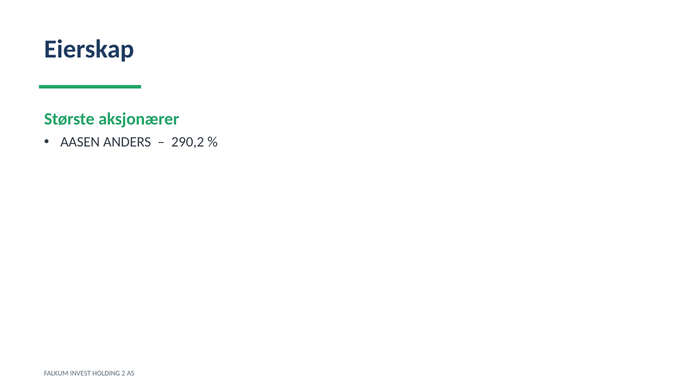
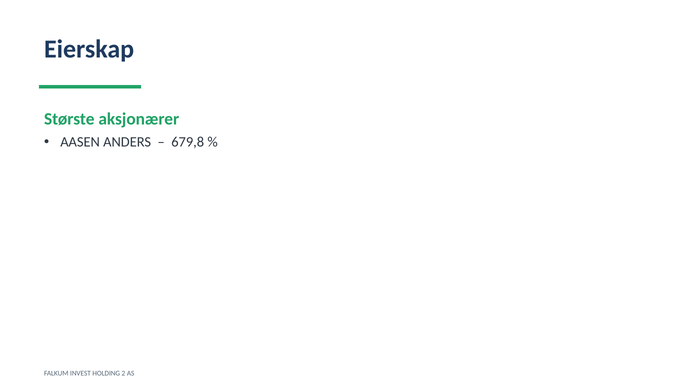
290,2: 290,2 -> 679,8
